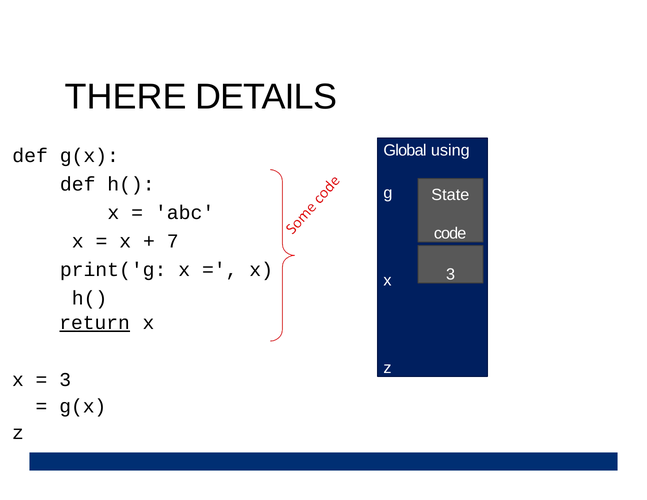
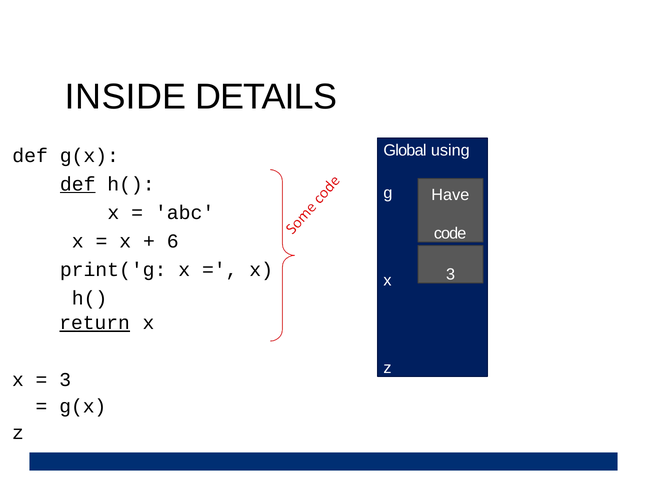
THERE: THERE -> INSIDE
def at (78, 184) underline: none -> present
State: State -> Have
7: 7 -> 6
